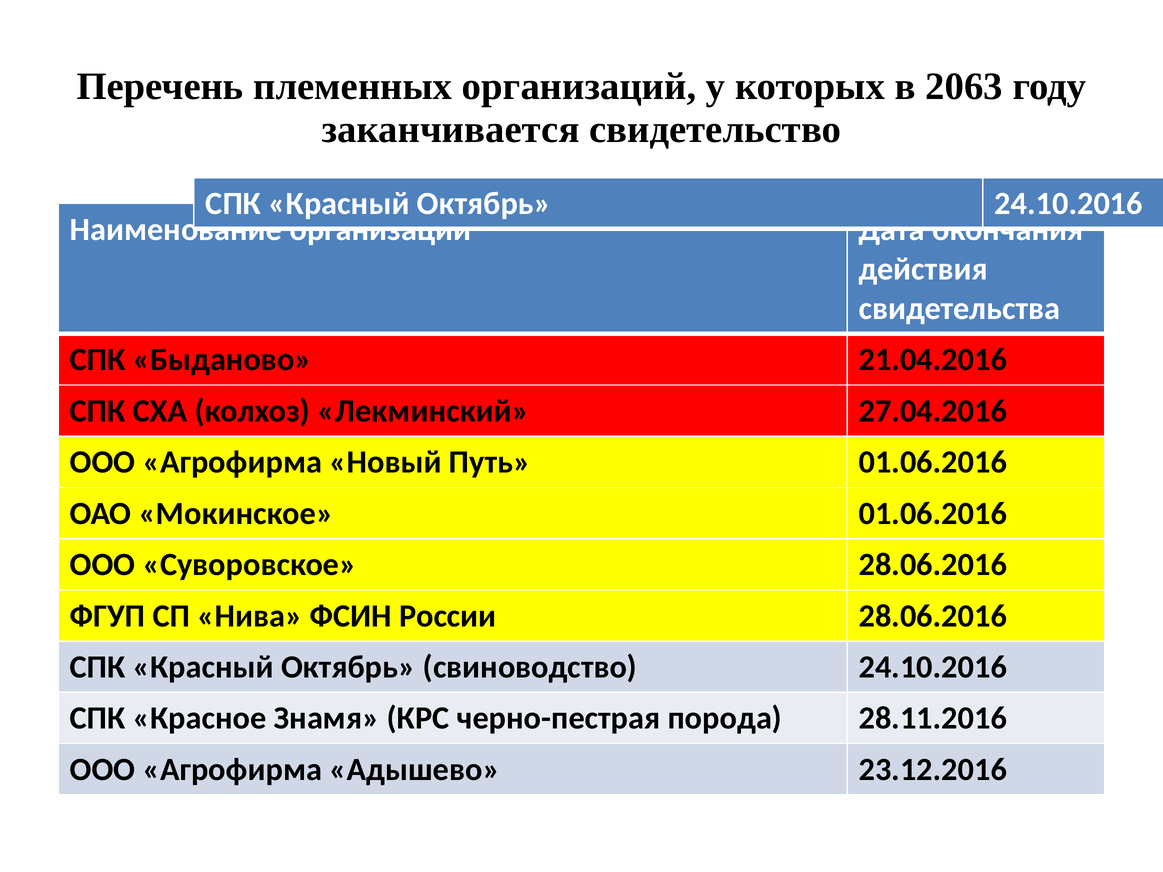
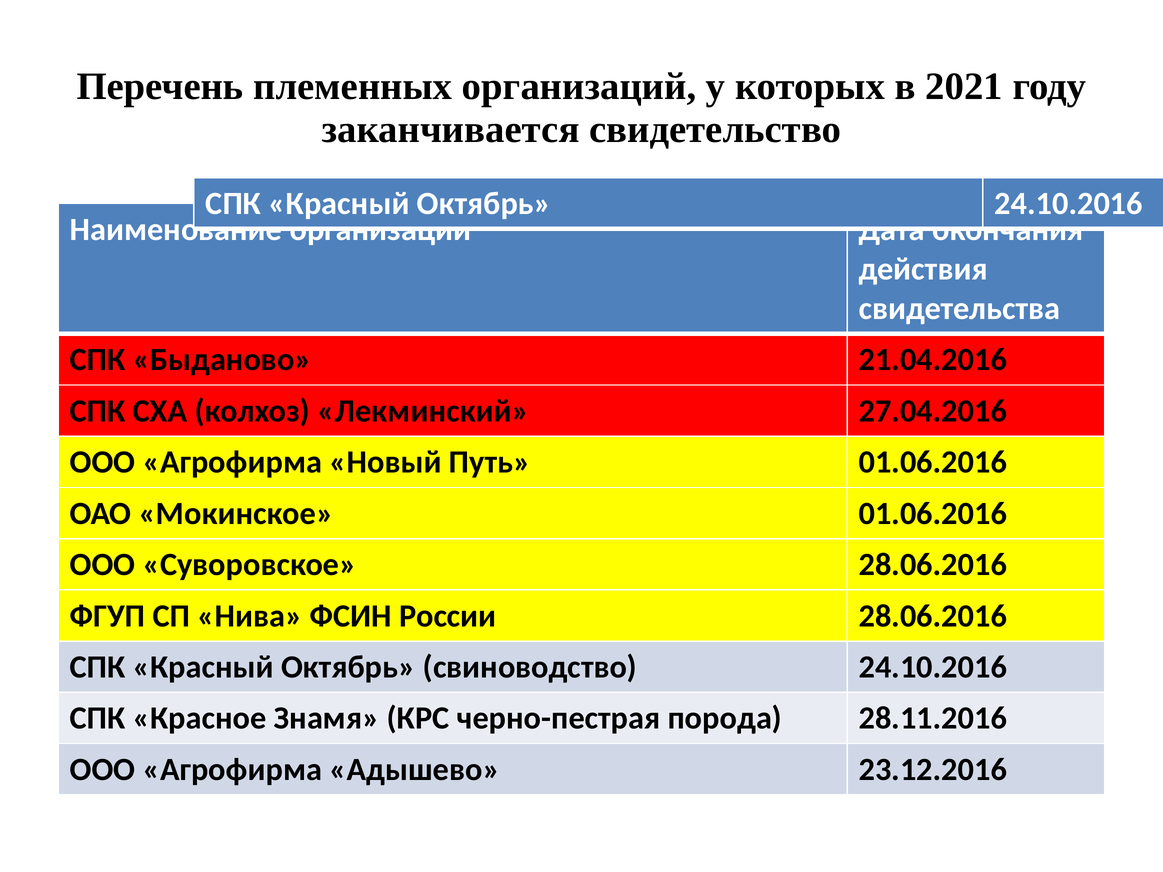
2063: 2063 -> 2021
